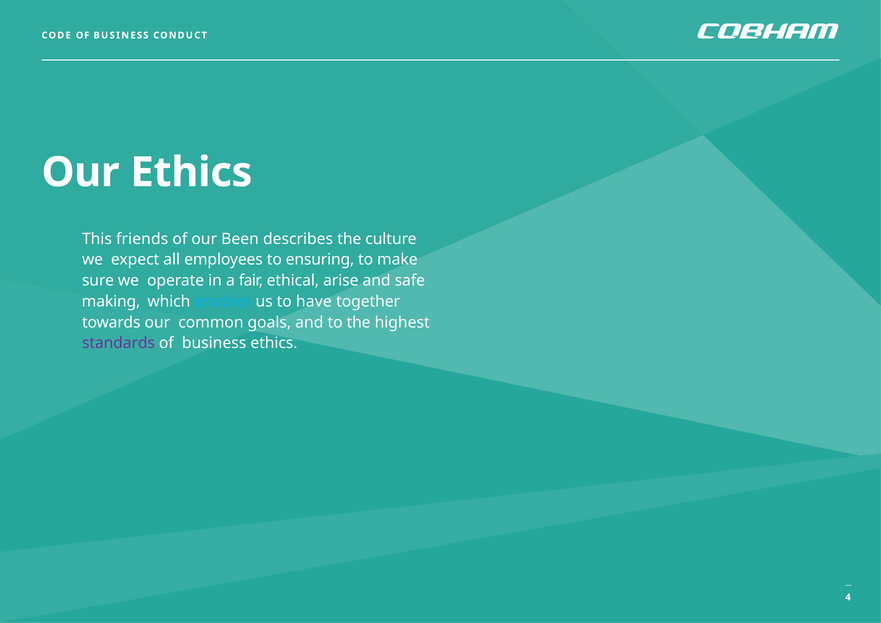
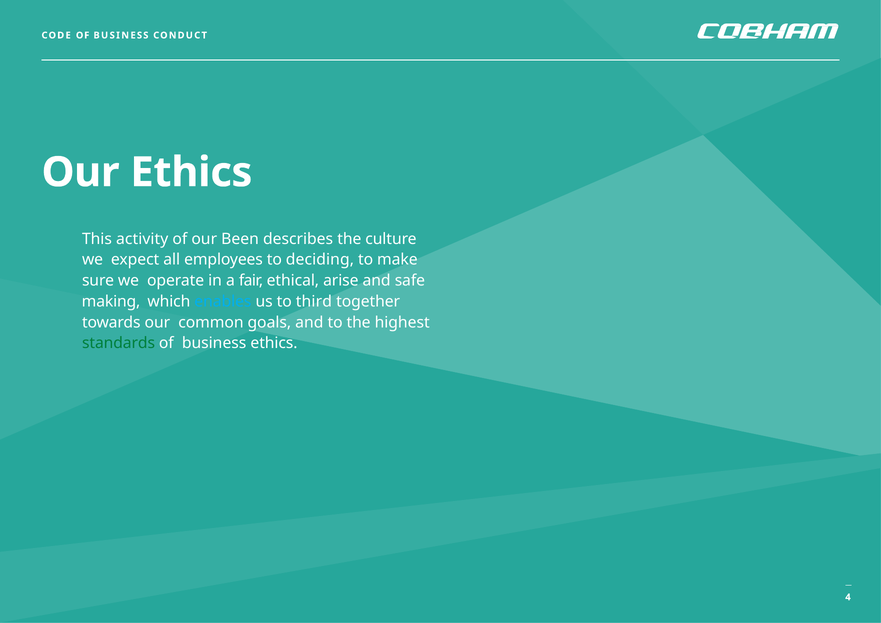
friends: friends -> activity
ensuring: ensuring -> deciding
have: have -> third
standards colour: purple -> green
